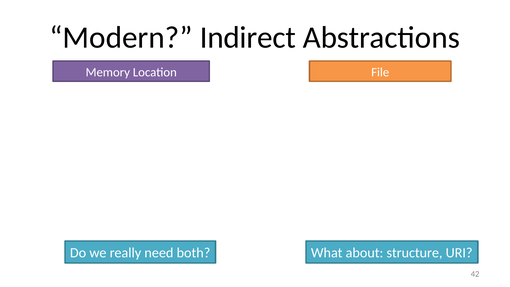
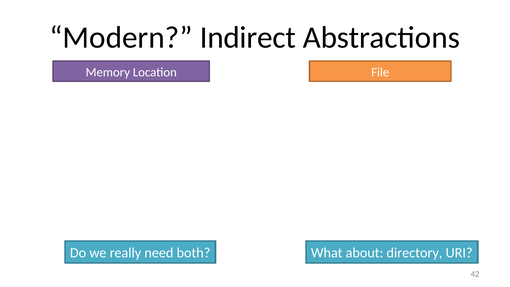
structure: structure -> directory
